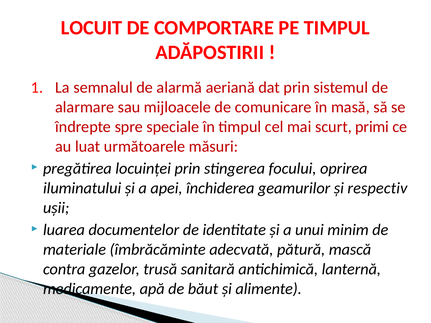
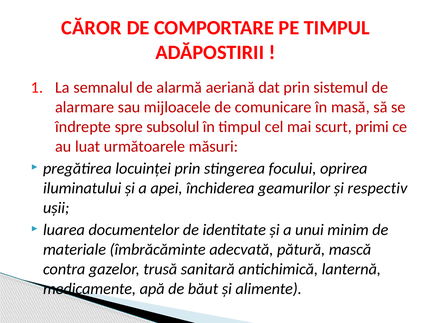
LOCUIT: LOCUIT -> CĂROR
speciale: speciale -> subsolul
